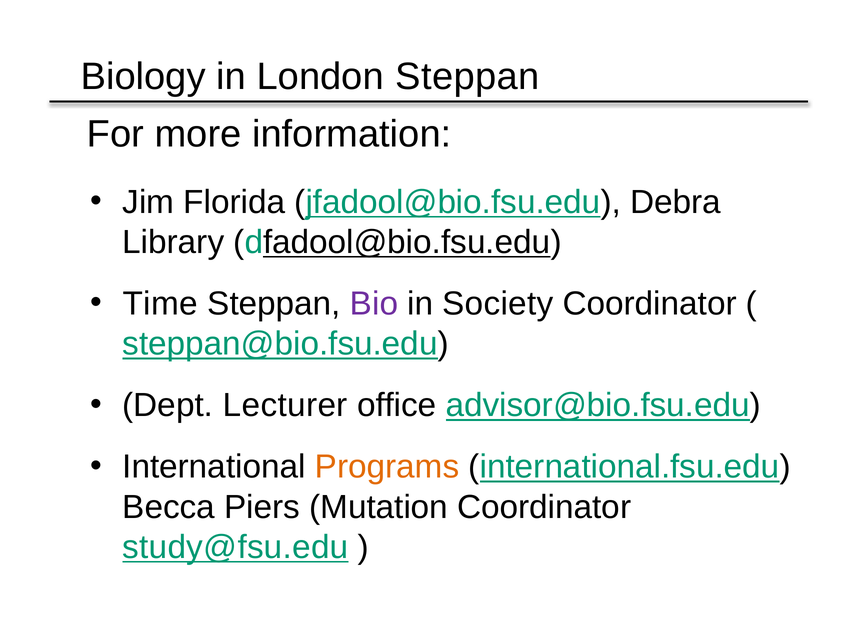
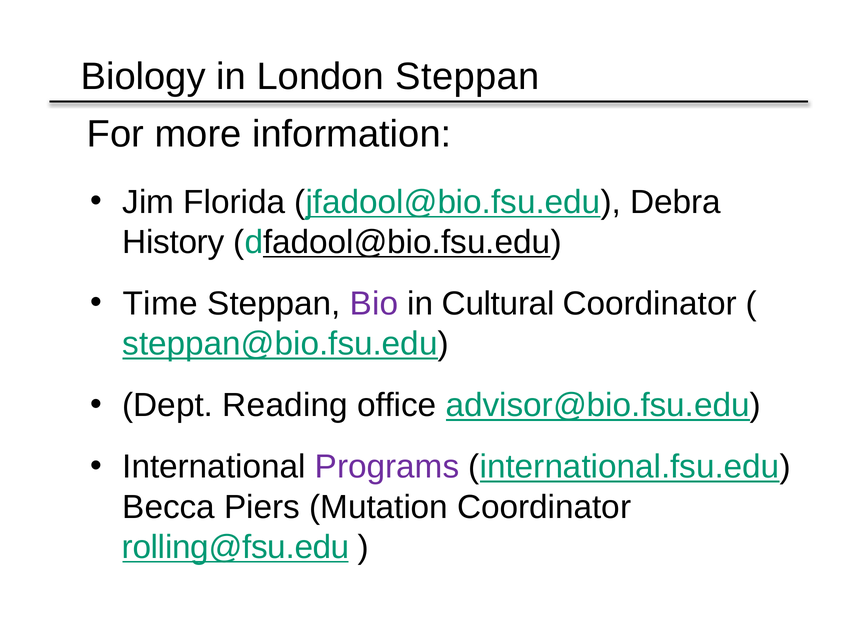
Library: Library -> History
Society: Society -> Cultural
Lecturer: Lecturer -> Reading
Programs colour: orange -> purple
study@fsu.edu: study@fsu.edu -> rolling@fsu.edu
